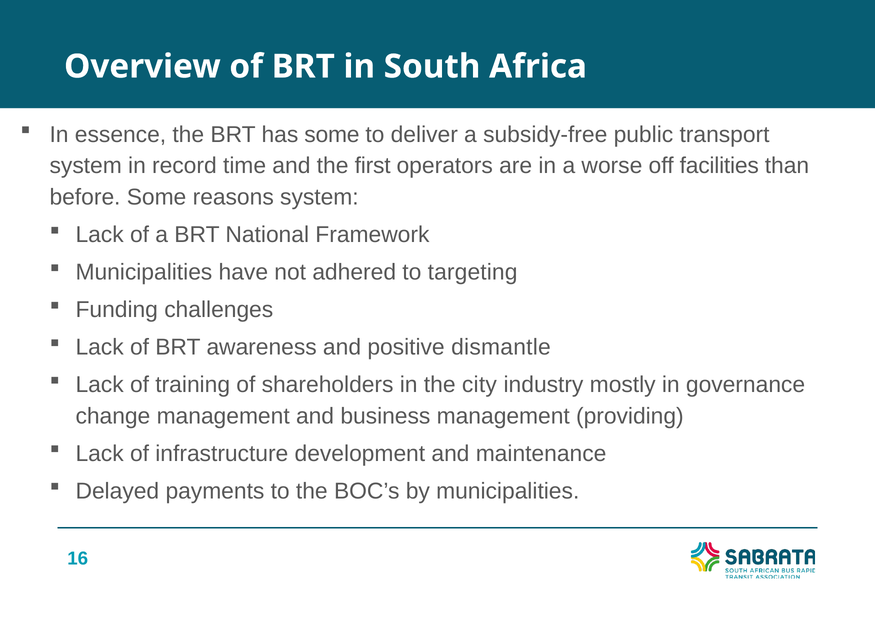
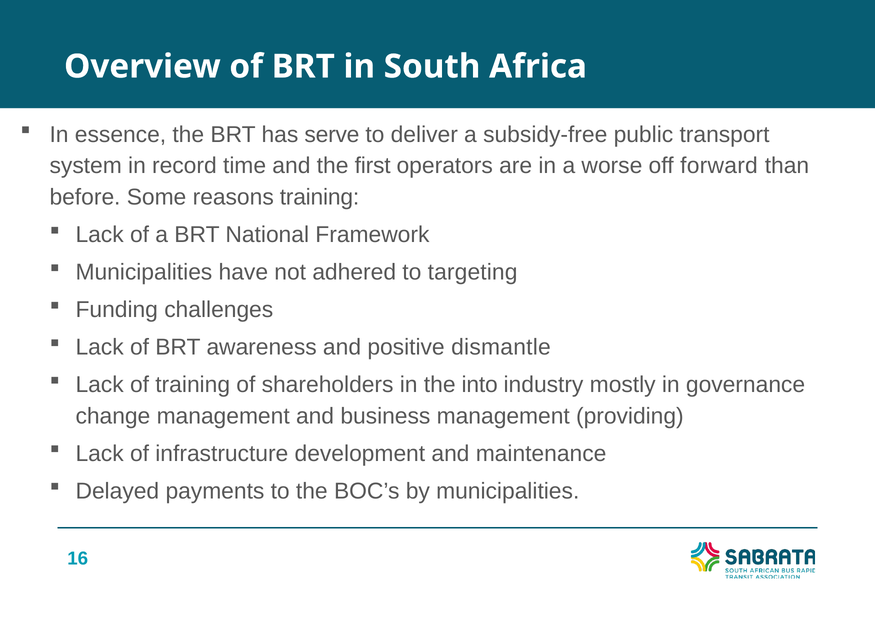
has some: some -> serve
facilities: facilities -> forward
reasons system: system -> training
city: city -> into
